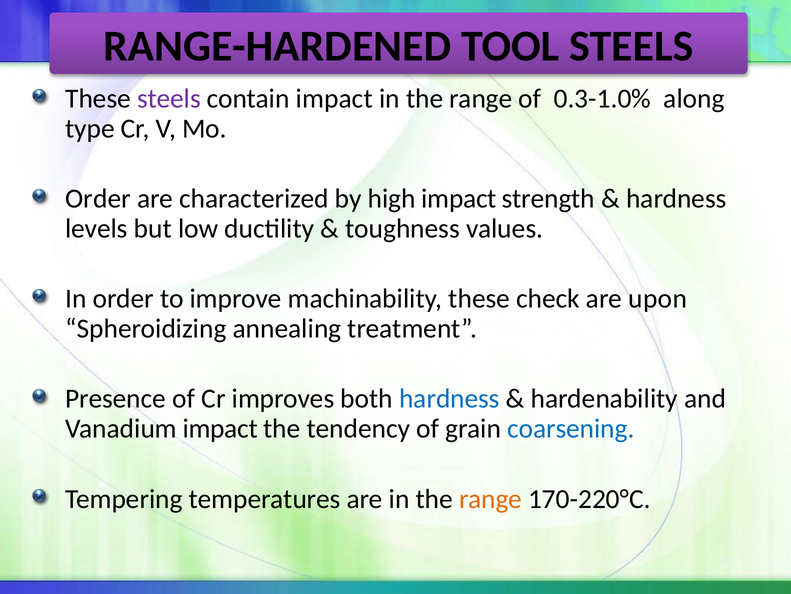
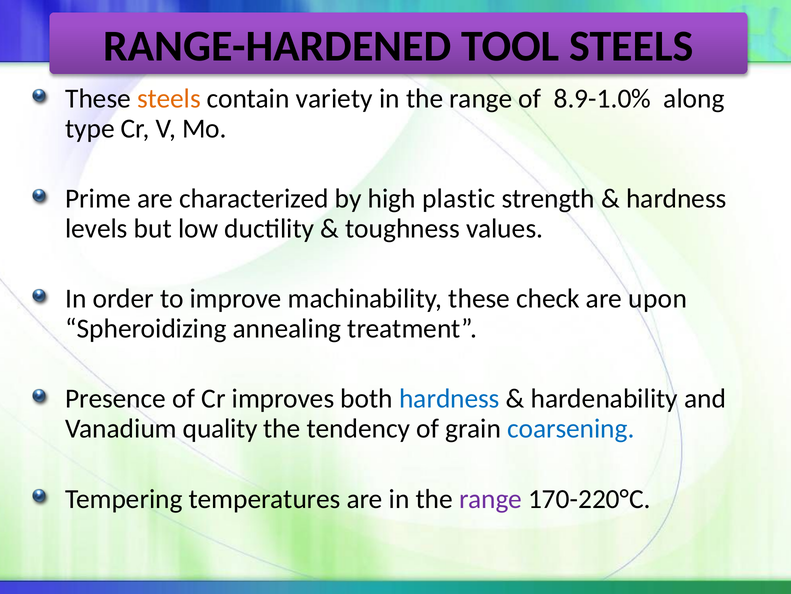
steels at (169, 99) colour: purple -> orange
contain impact: impact -> variety
0.3-1.0%: 0.3-1.0% -> 8.9-1.0%
Order at (98, 199): Order -> Prime
high impact: impact -> plastic
Vanadium impact: impact -> quality
range at (491, 498) colour: orange -> purple
